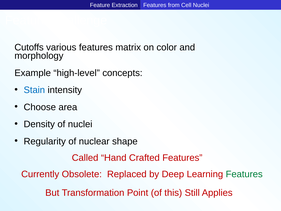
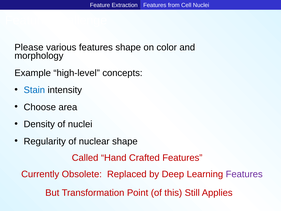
Cutoffs: Cutoffs -> Please
features matrix: matrix -> shape
Features at (244, 174) colour: green -> purple
